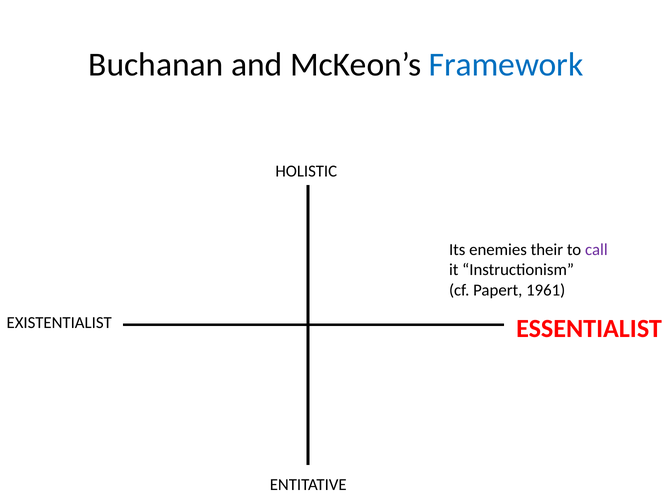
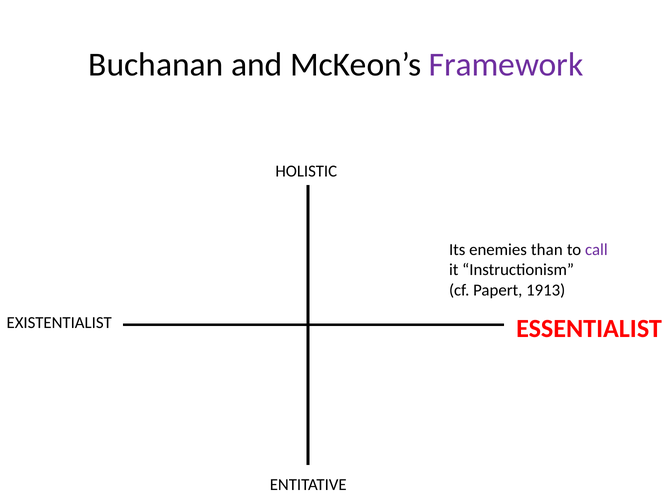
Framework colour: blue -> purple
their: their -> than
1961: 1961 -> 1913
